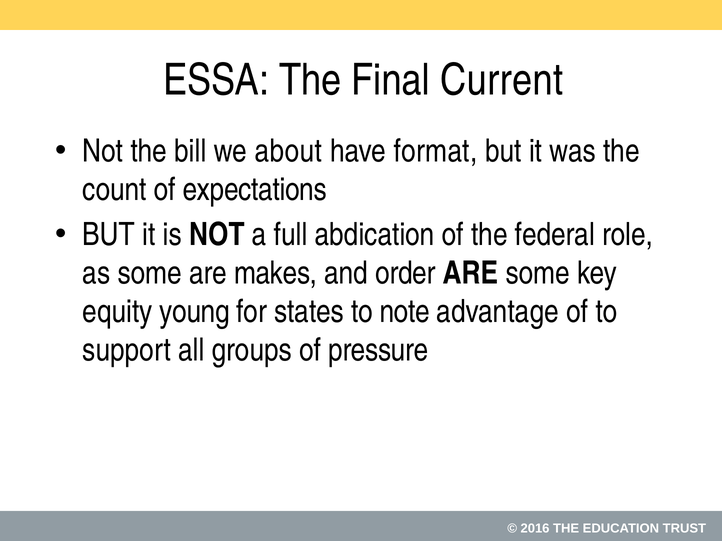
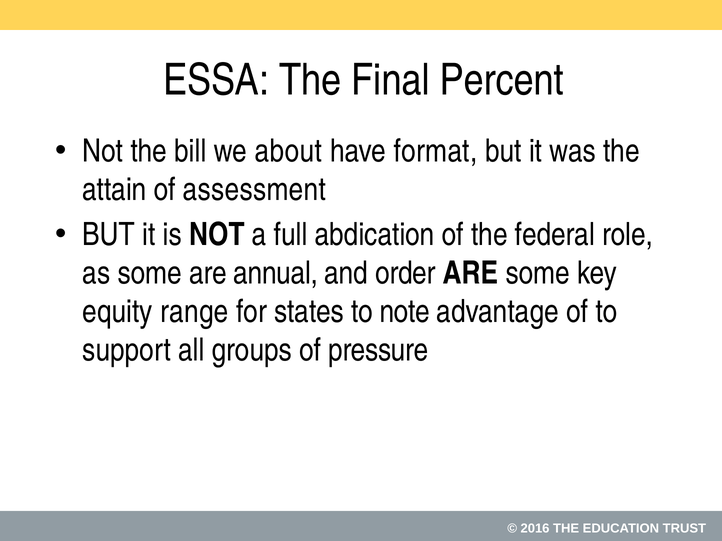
Current: Current -> Percent
count: count -> attain
expectations: expectations -> assessment
makes: makes -> annual
young: young -> range
